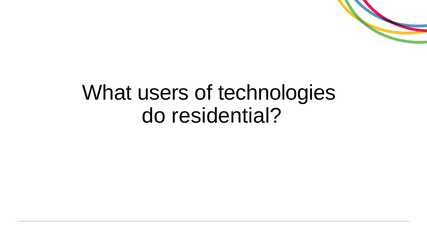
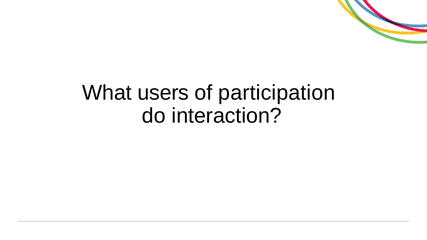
technologies: technologies -> participation
residential: residential -> interaction
